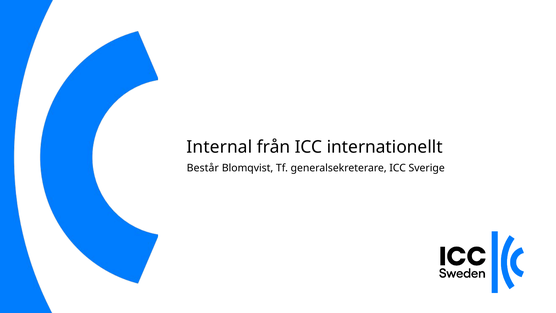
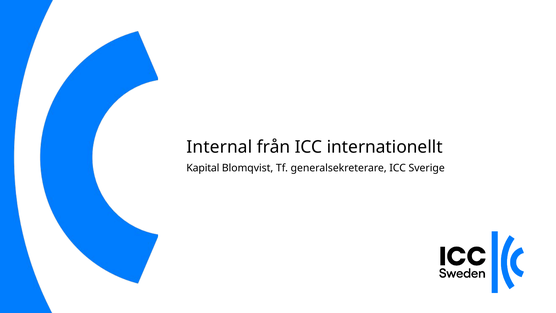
Består: Består -> Kapital
